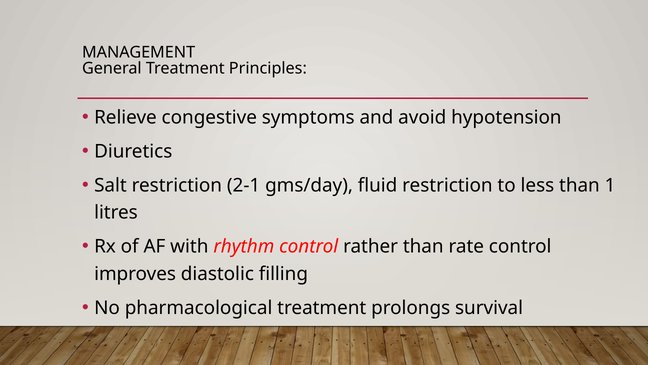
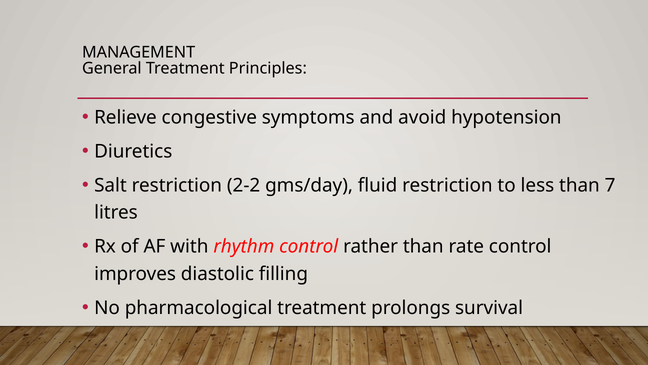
2-1: 2-1 -> 2-2
1: 1 -> 7
